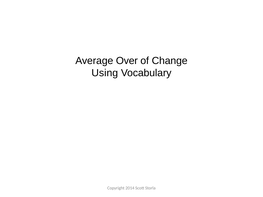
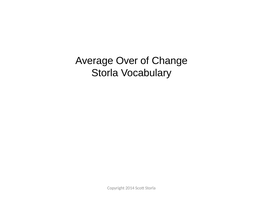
Using at (105, 73): Using -> Storla
